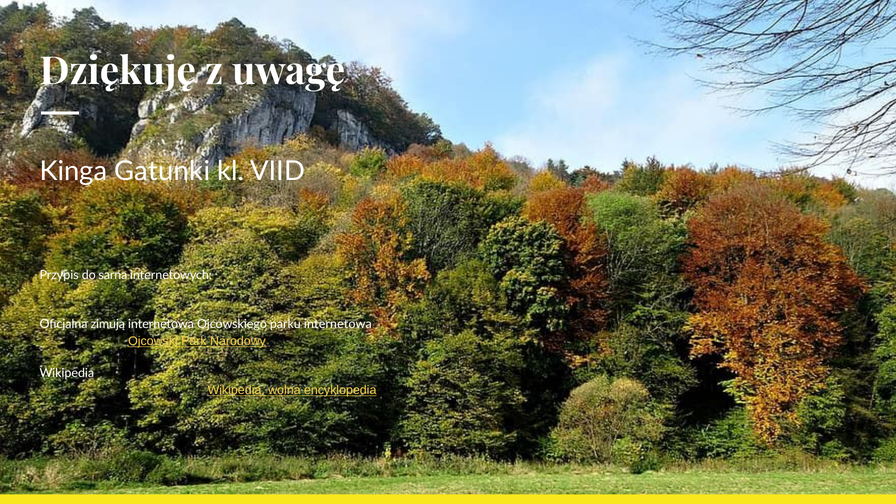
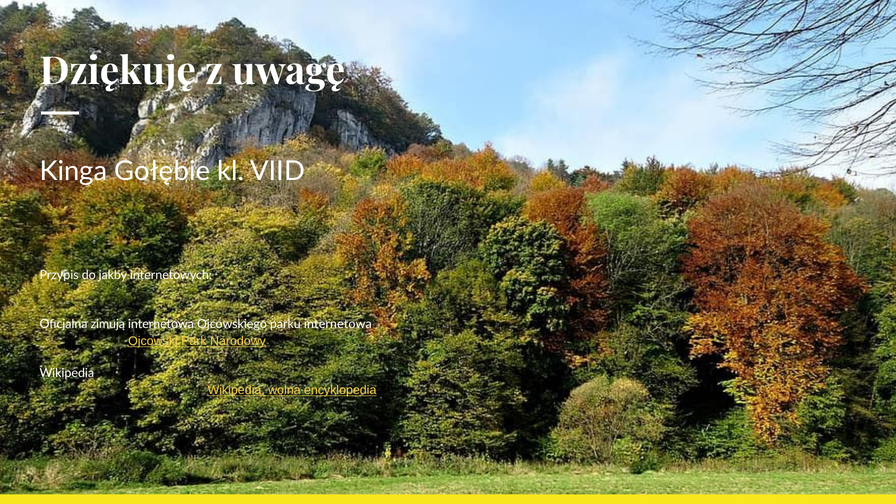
Gatunki: Gatunki -> Gołębie
sarna: sarna -> jakby
